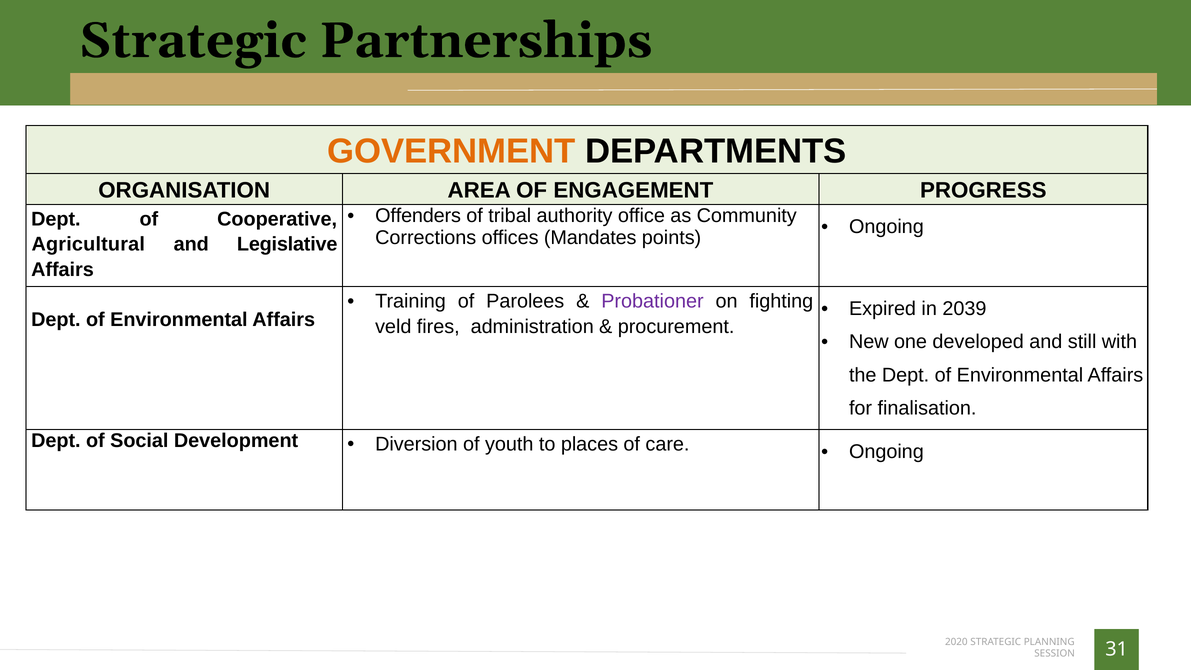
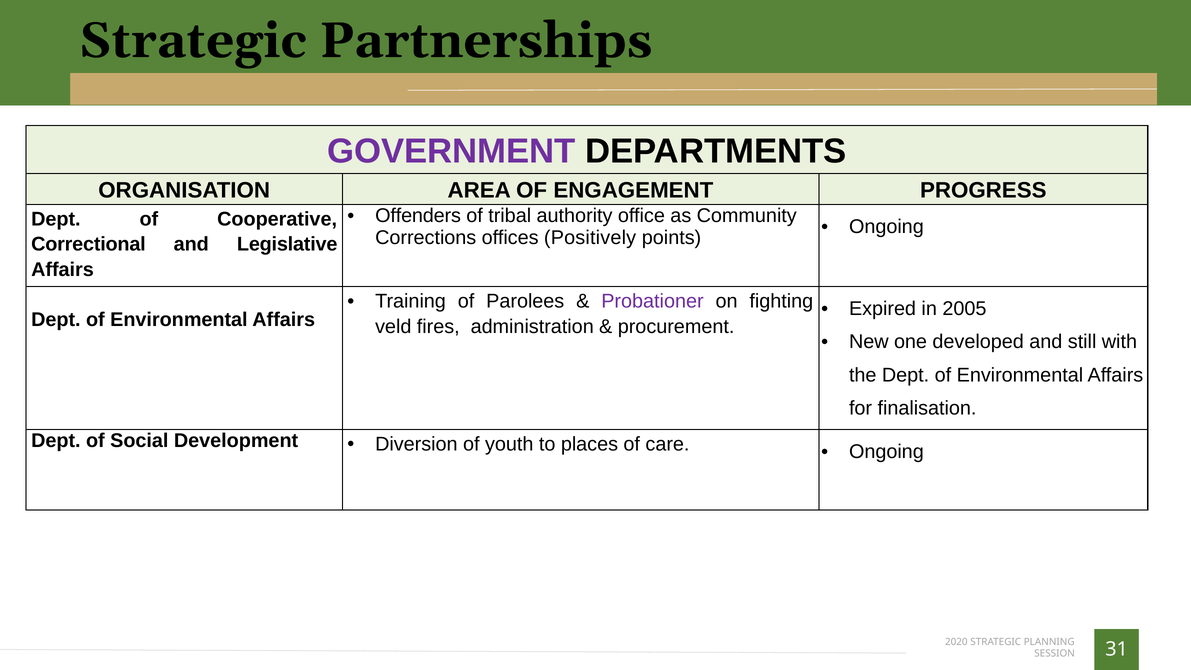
GOVERNMENT colour: orange -> purple
Mandates: Mandates -> Positively
Agricultural: Agricultural -> Correctional
2039: 2039 -> 2005
